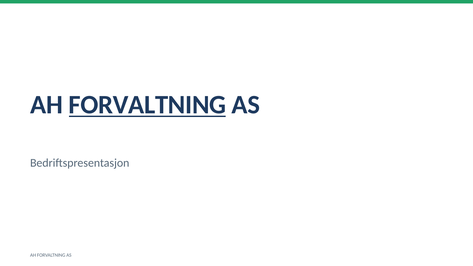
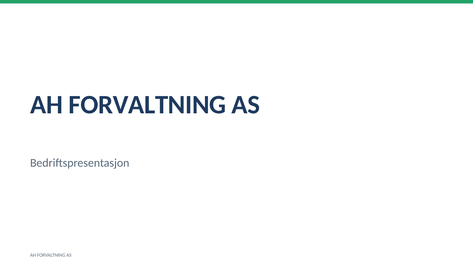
FORVALTNING at (147, 105) underline: present -> none
